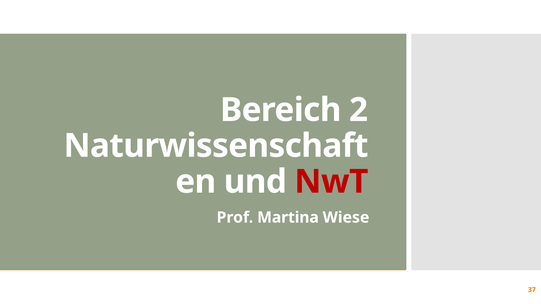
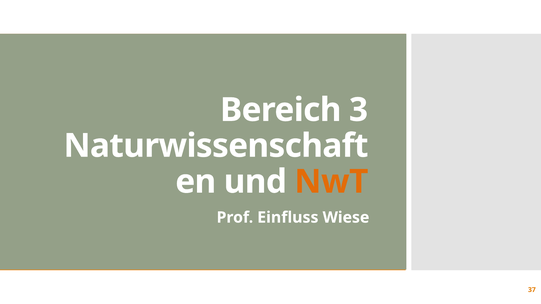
2: 2 -> 3
NwT colour: red -> orange
Martina: Martina -> Einfluss
